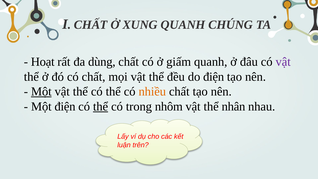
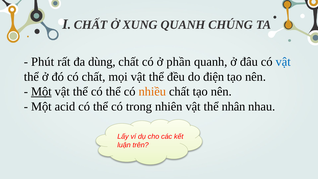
Hoạt: Hoạt -> Phút
giấm: giấm -> phần
vật at (283, 62) colour: purple -> blue
Một điện: điện -> acid
thể at (101, 106) underline: present -> none
nhôm: nhôm -> nhiên
